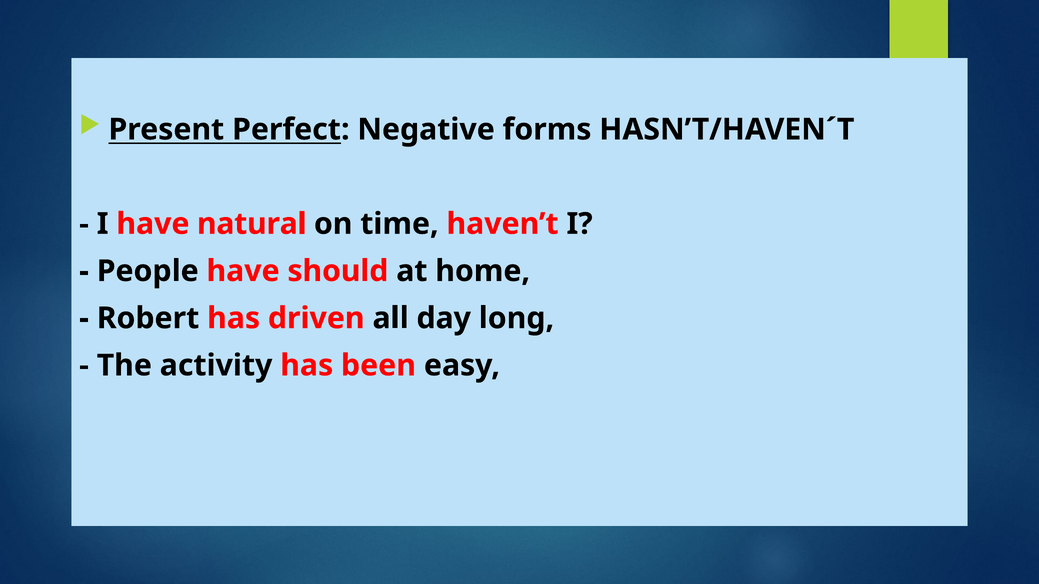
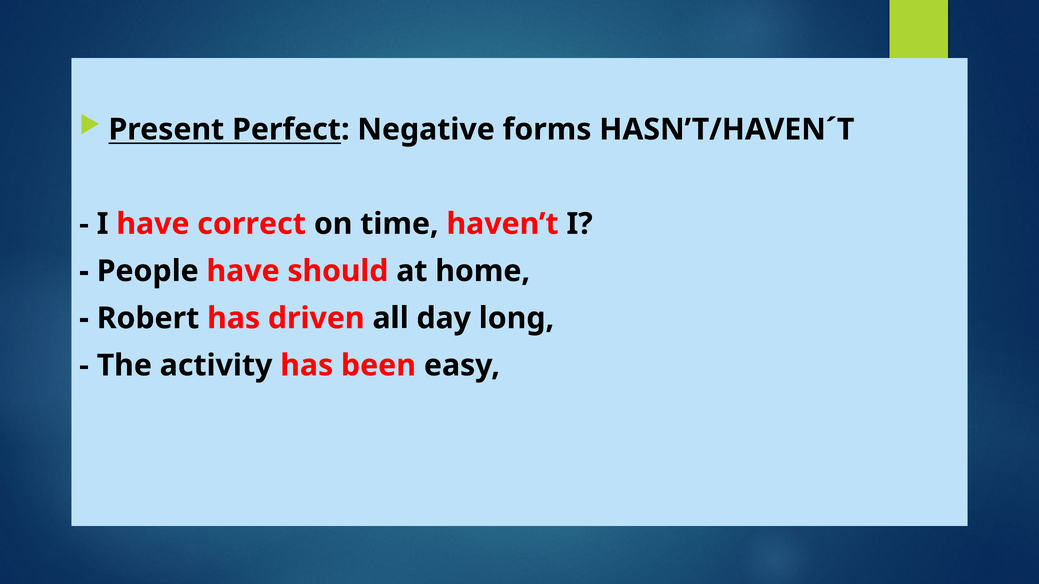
natural: natural -> correct
